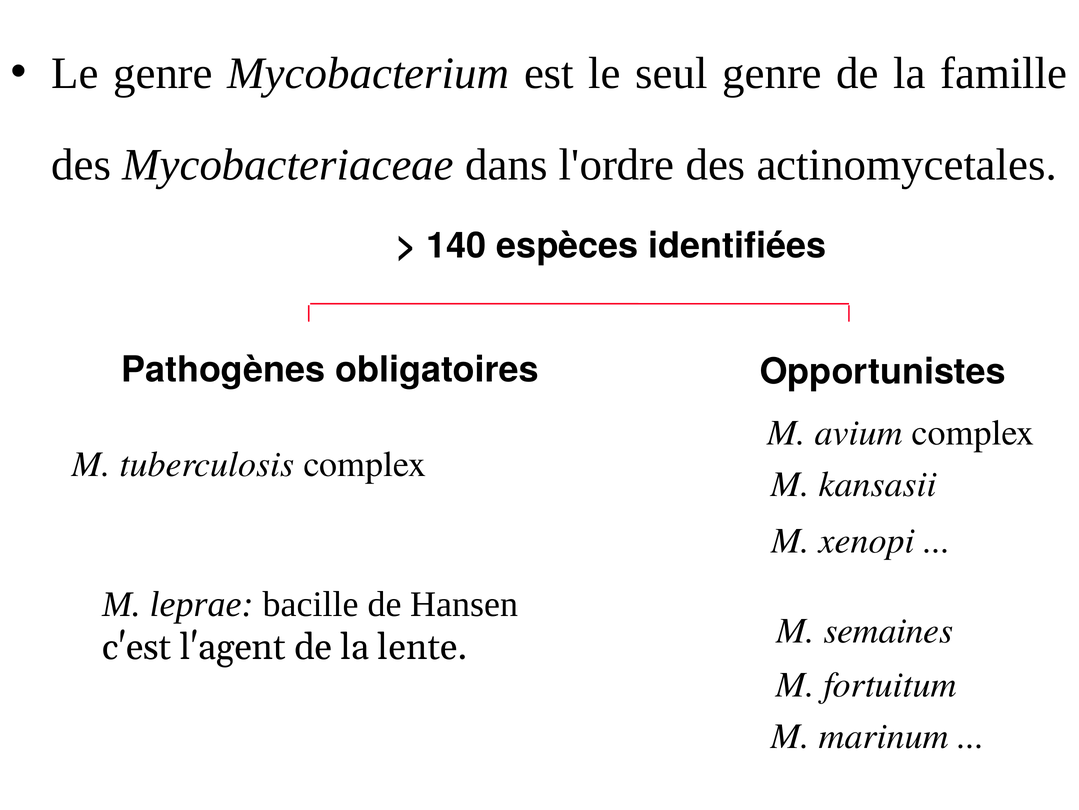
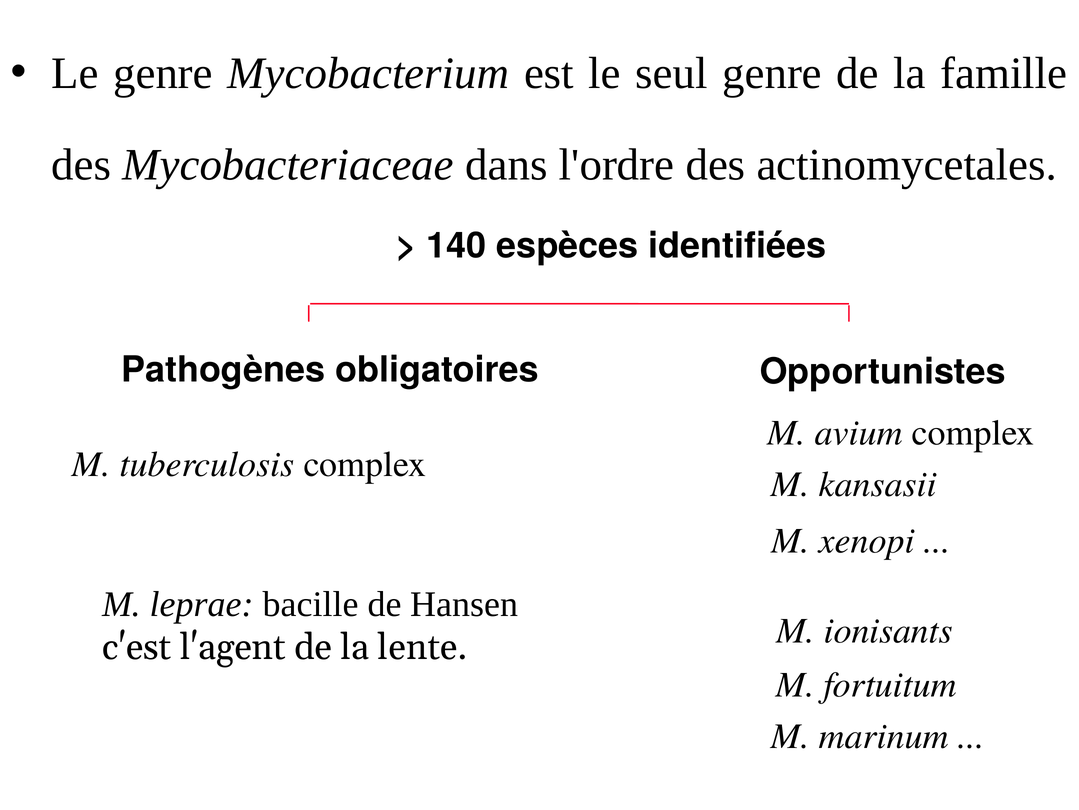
semaines: semaines -> ionisants
